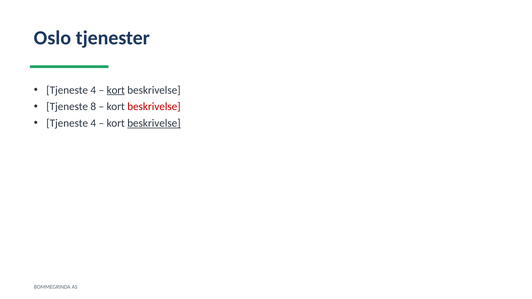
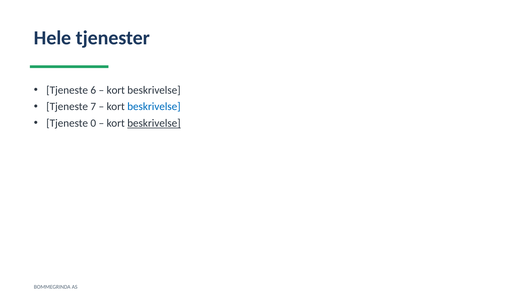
Oslo: Oslo -> Hele
4 at (93, 90): 4 -> 6
kort at (116, 90) underline: present -> none
8: 8 -> 7
beskrivelse at (154, 107) colour: red -> blue
4 at (93, 123): 4 -> 0
